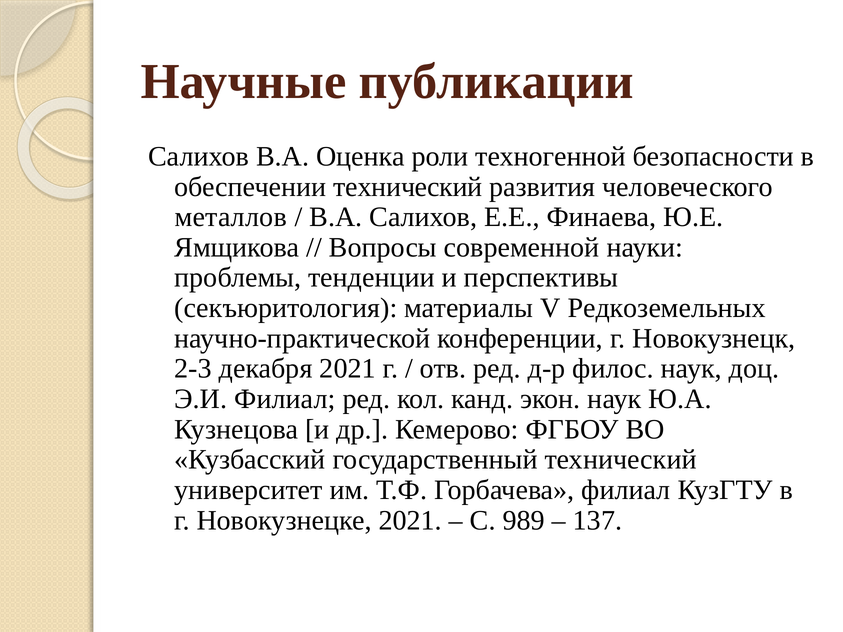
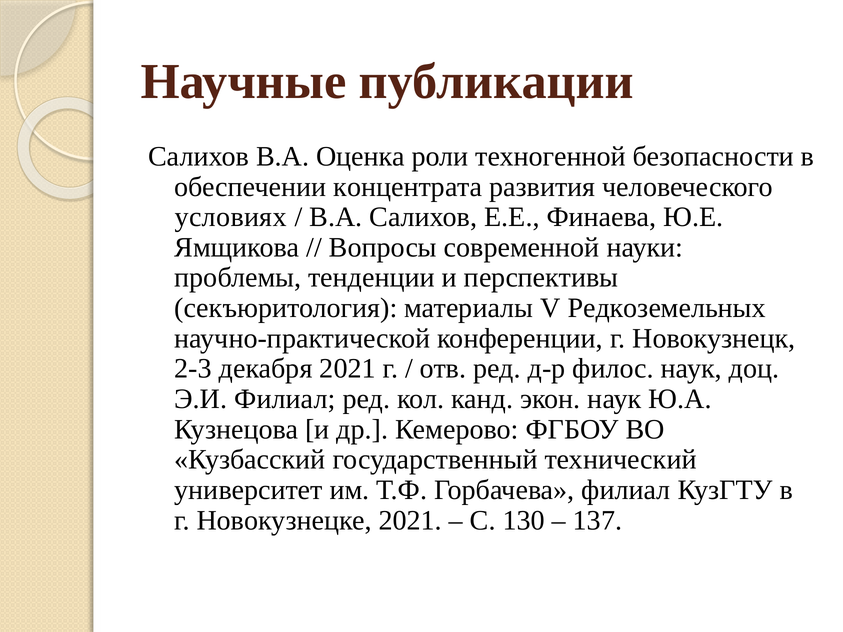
обеспечении технический: технический -> концентрата
металлов: металлов -> условиях
989: 989 -> 130
